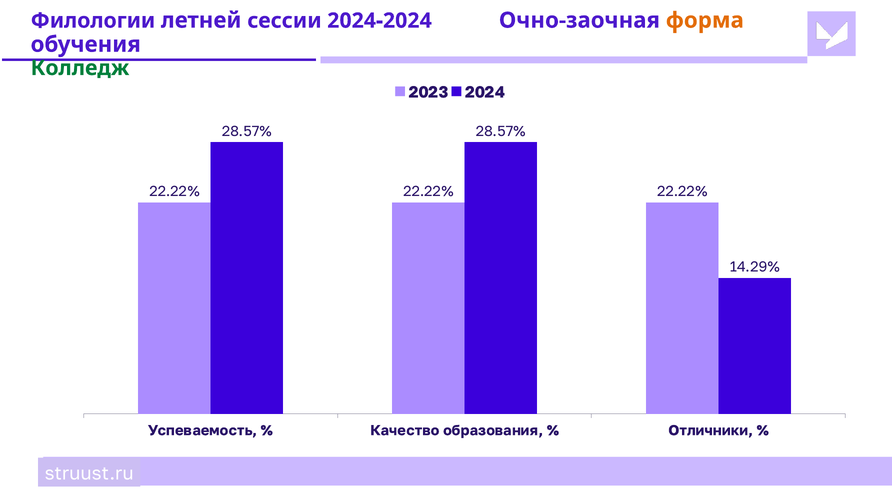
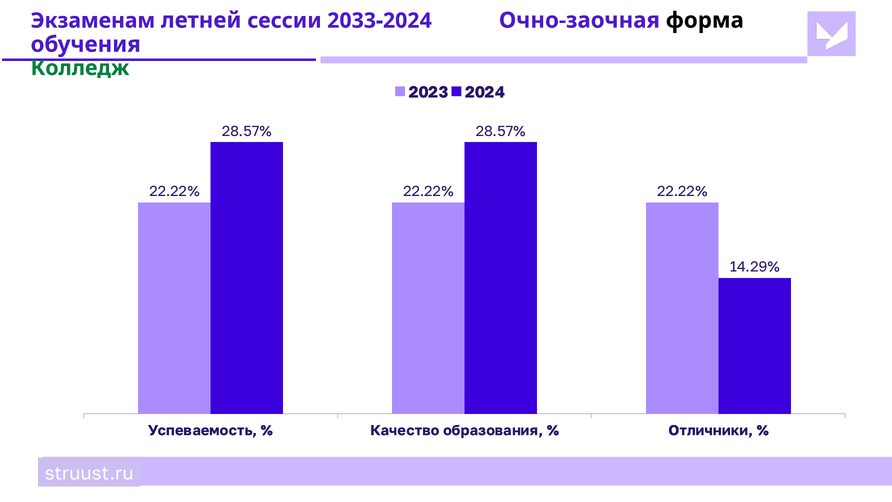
Филологии: Филологии -> Экзаменам
2024-2024: 2024-2024 -> 2033-2024
форма colour: orange -> black
